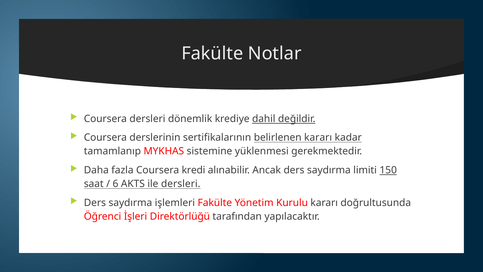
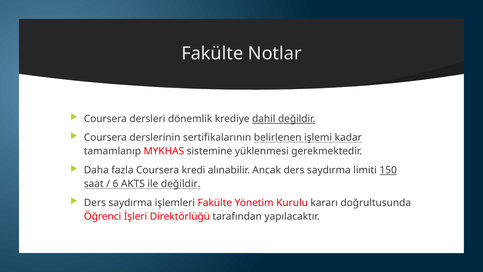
belirlenen kararı: kararı -> işlemi
ile dersleri: dersleri -> değildir
